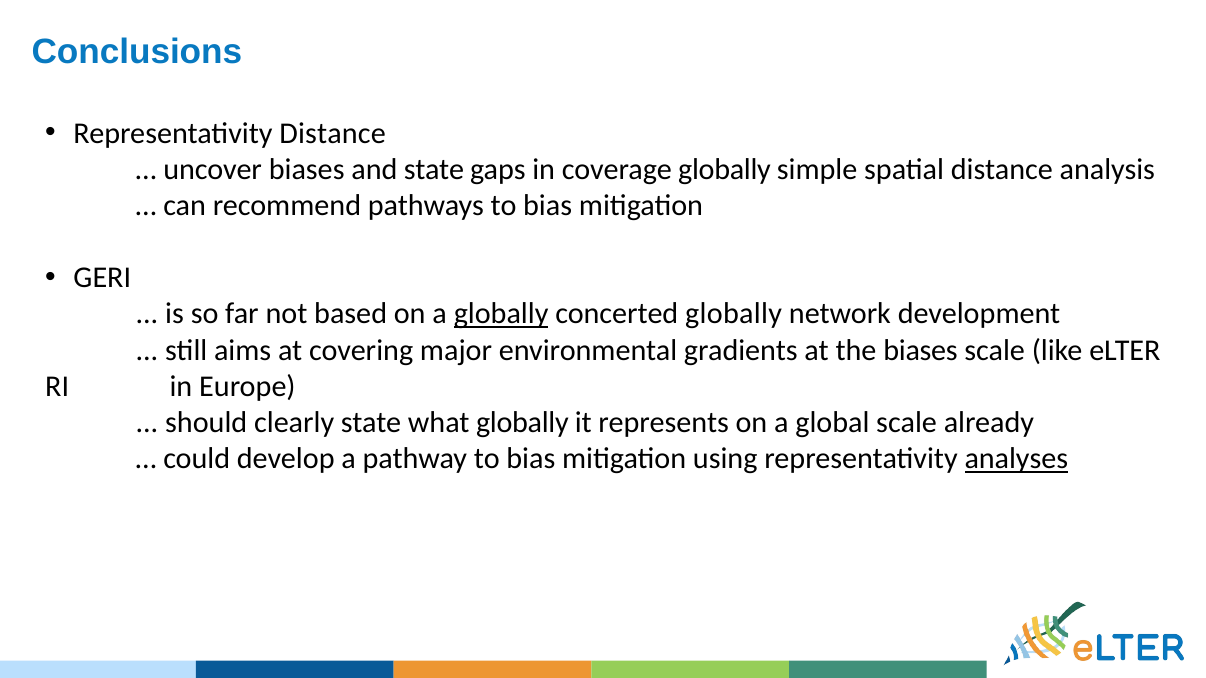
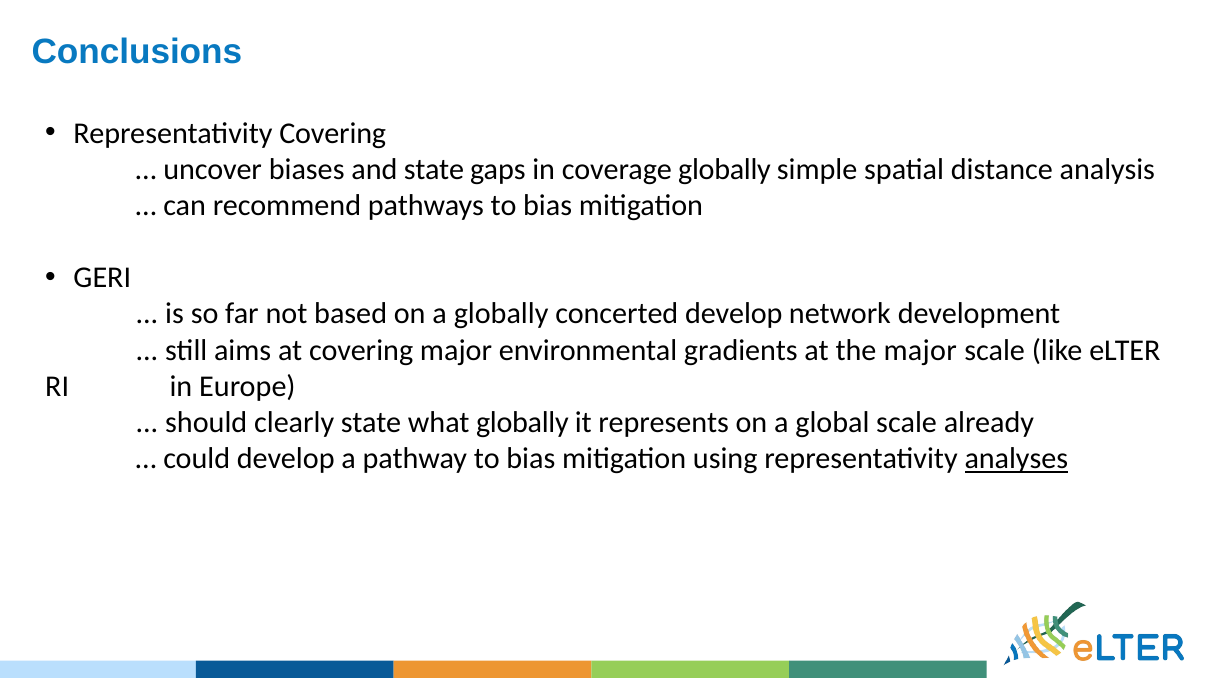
Representativity Distance: Distance -> Covering
globally at (501, 314) underline: present -> none
concerted globally: globally -> develop
the biases: biases -> major
